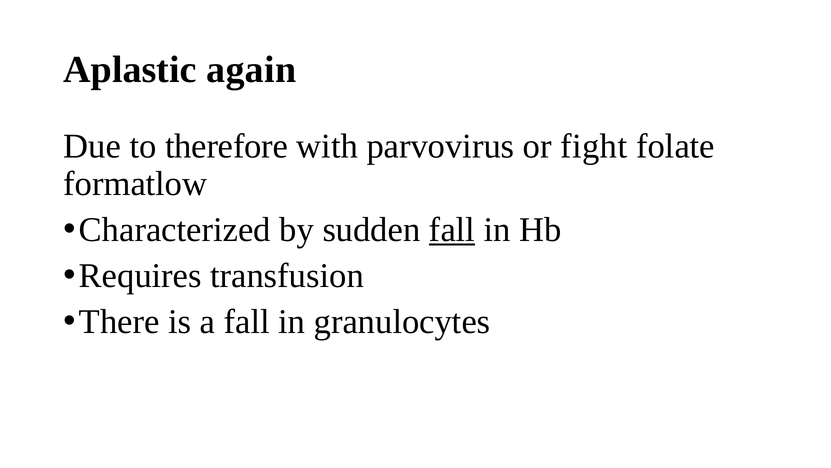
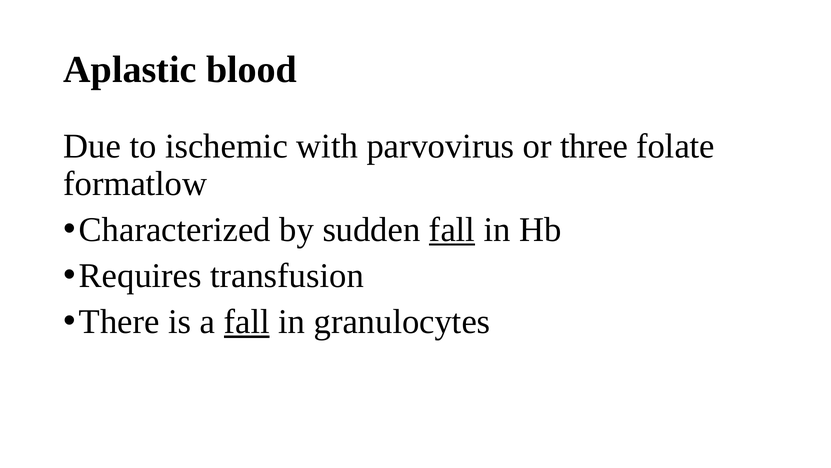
again: again -> blood
therefore: therefore -> ischemic
fight: fight -> three
fall at (247, 321) underline: none -> present
